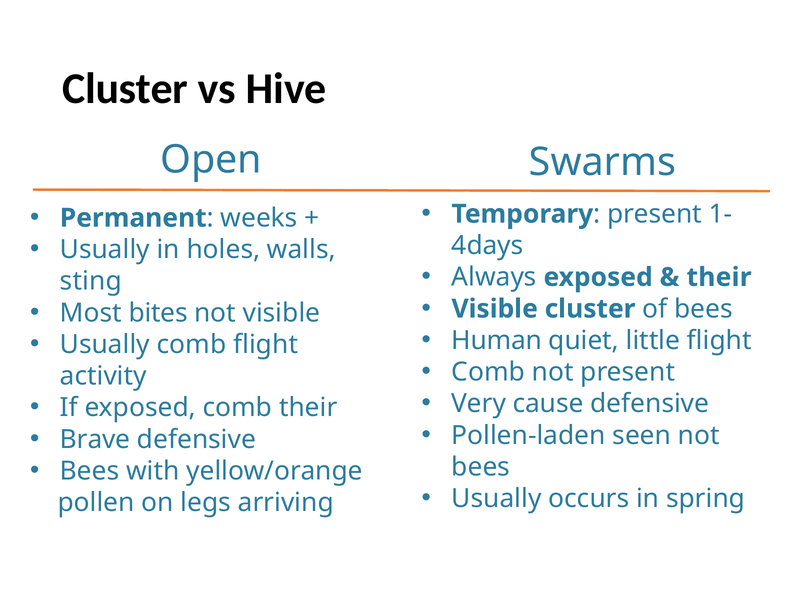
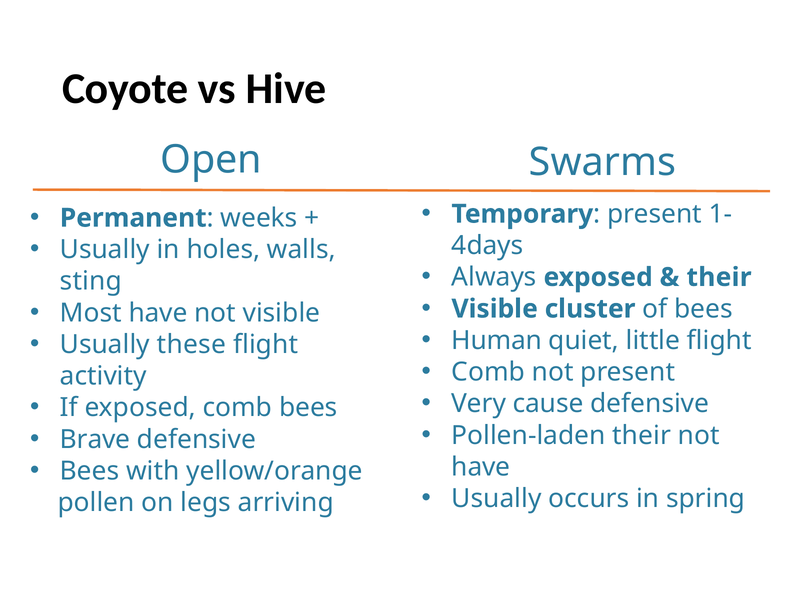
Cluster at (125, 89): Cluster -> Coyote
Most bites: bites -> have
Usually comb: comb -> these
comb their: their -> bees
Pollen-laden seen: seen -> their
bees at (481, 467): bees -> have
